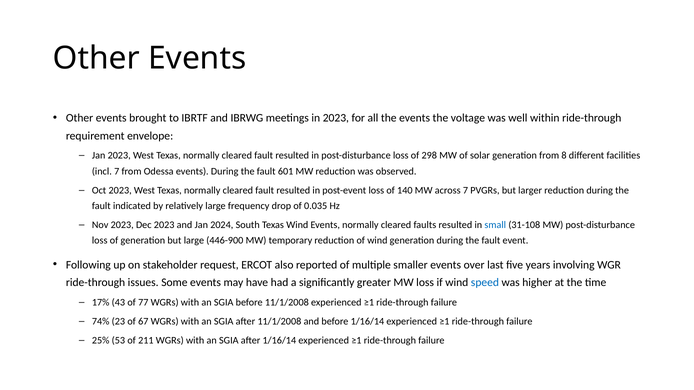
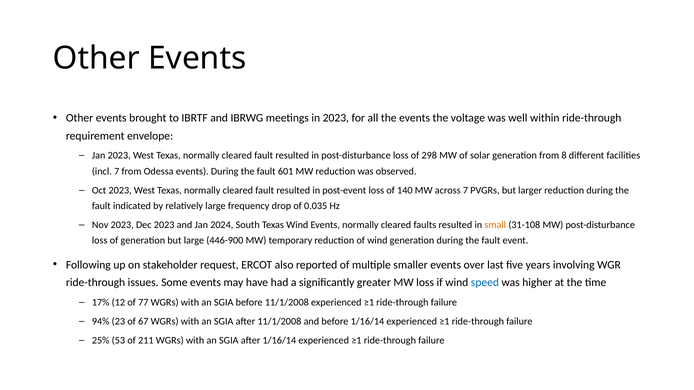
small colour: blue -> orange
43: 43 -> 12
74%: 74% -> 94%
